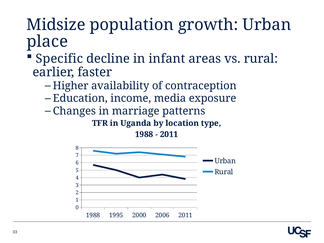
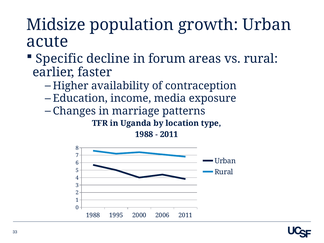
place: place -> acute
infant: infant -> forum
